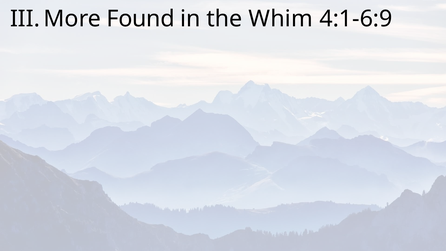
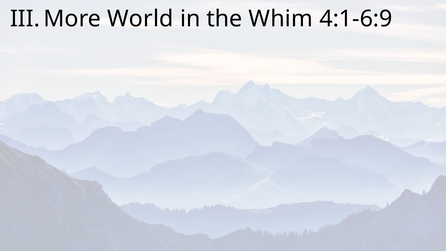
Found: Found -> World
